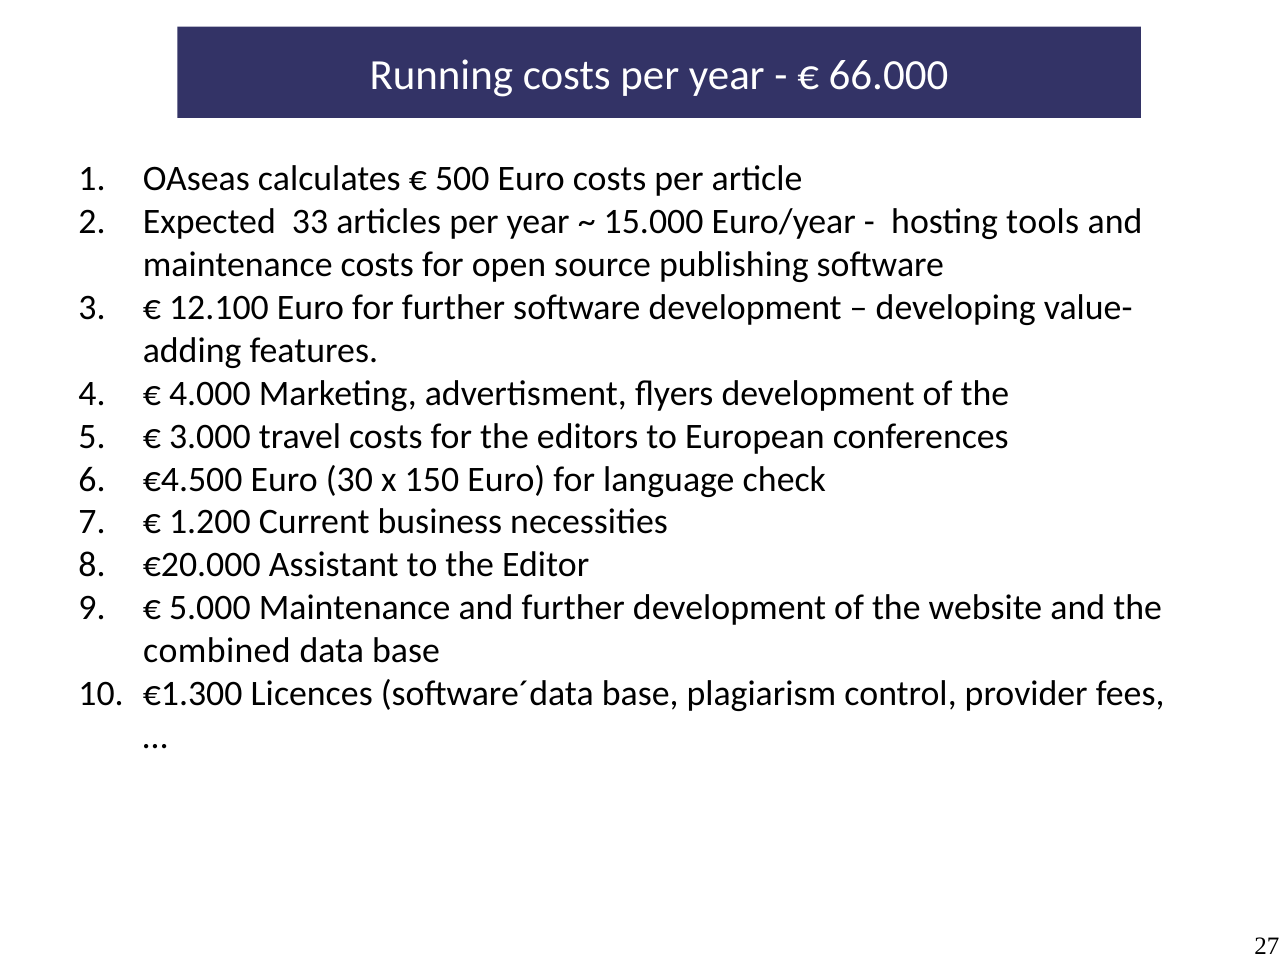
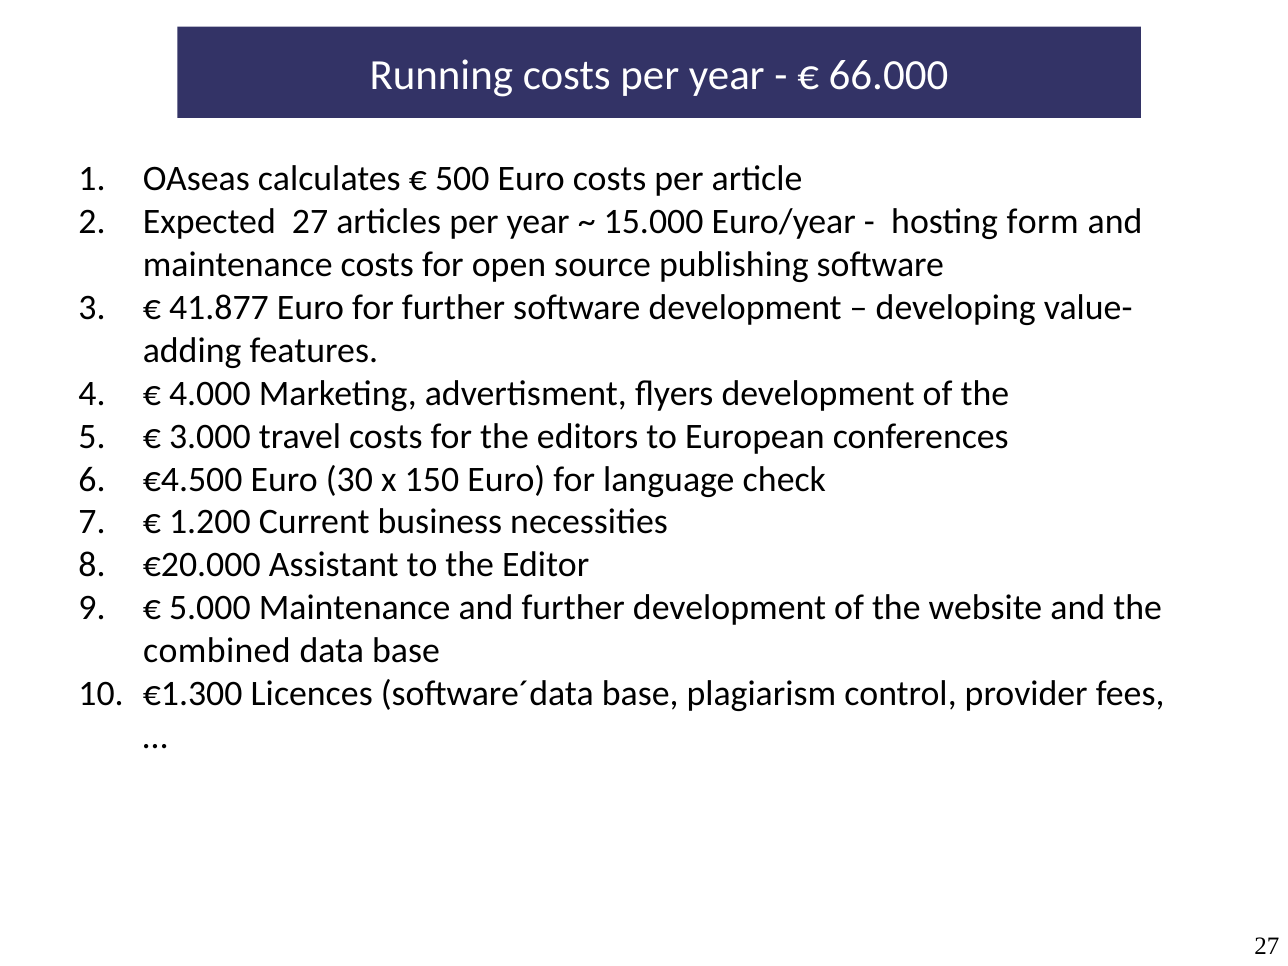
Expected 33: 33 -> 27
tools: tools -> form
12.100: 12.100 -> 41.877
